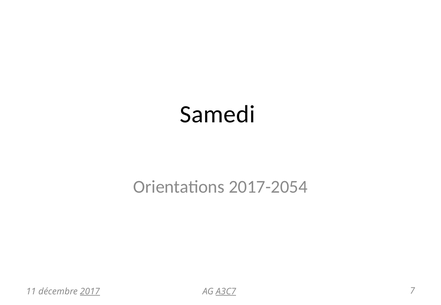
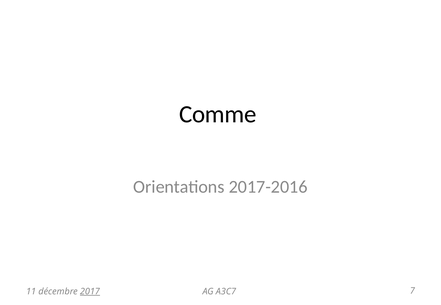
Samedi: Samedi -> Comme
2017-2054: 2017-2054 -> 2017-2016
A3C7 underline: present -> none
